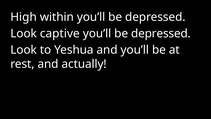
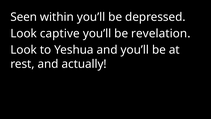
High: High -> Seen
depressed at (161, 33): depressed -> revelation
